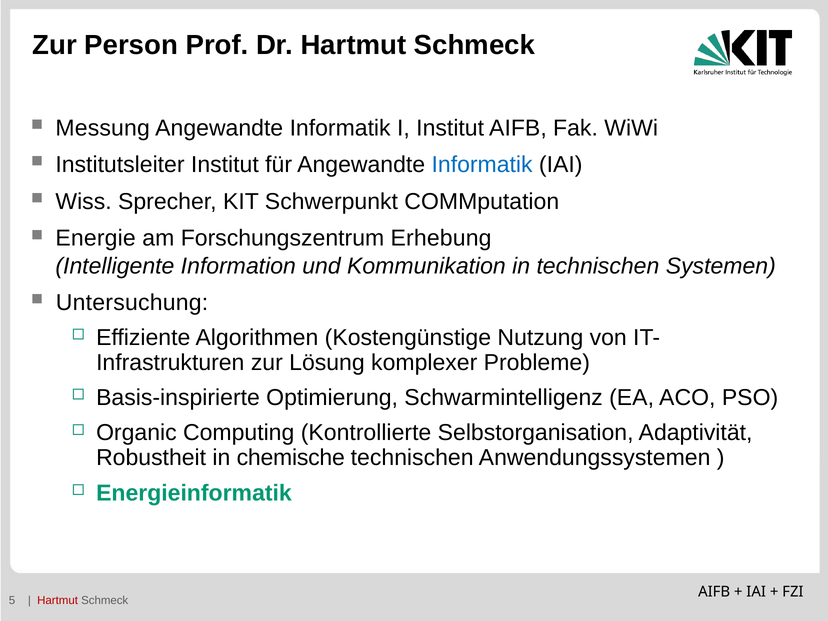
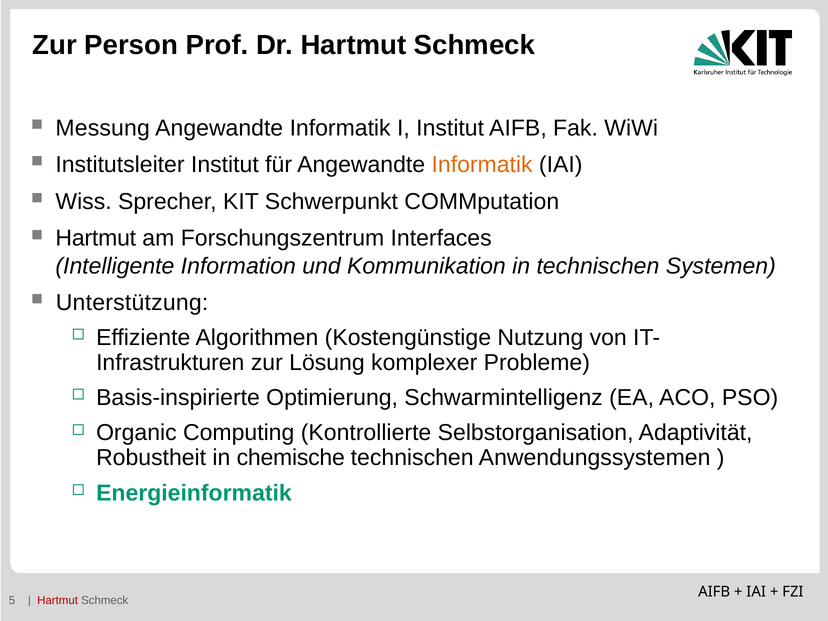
Informatik at (482, 165) colour: blue -> orange
Energie at (96, 238): Energie -> Hartmut
Erhebung: Erhebung -> Interfaces
Untersuchung: Untersuchung -> Unterstützung
